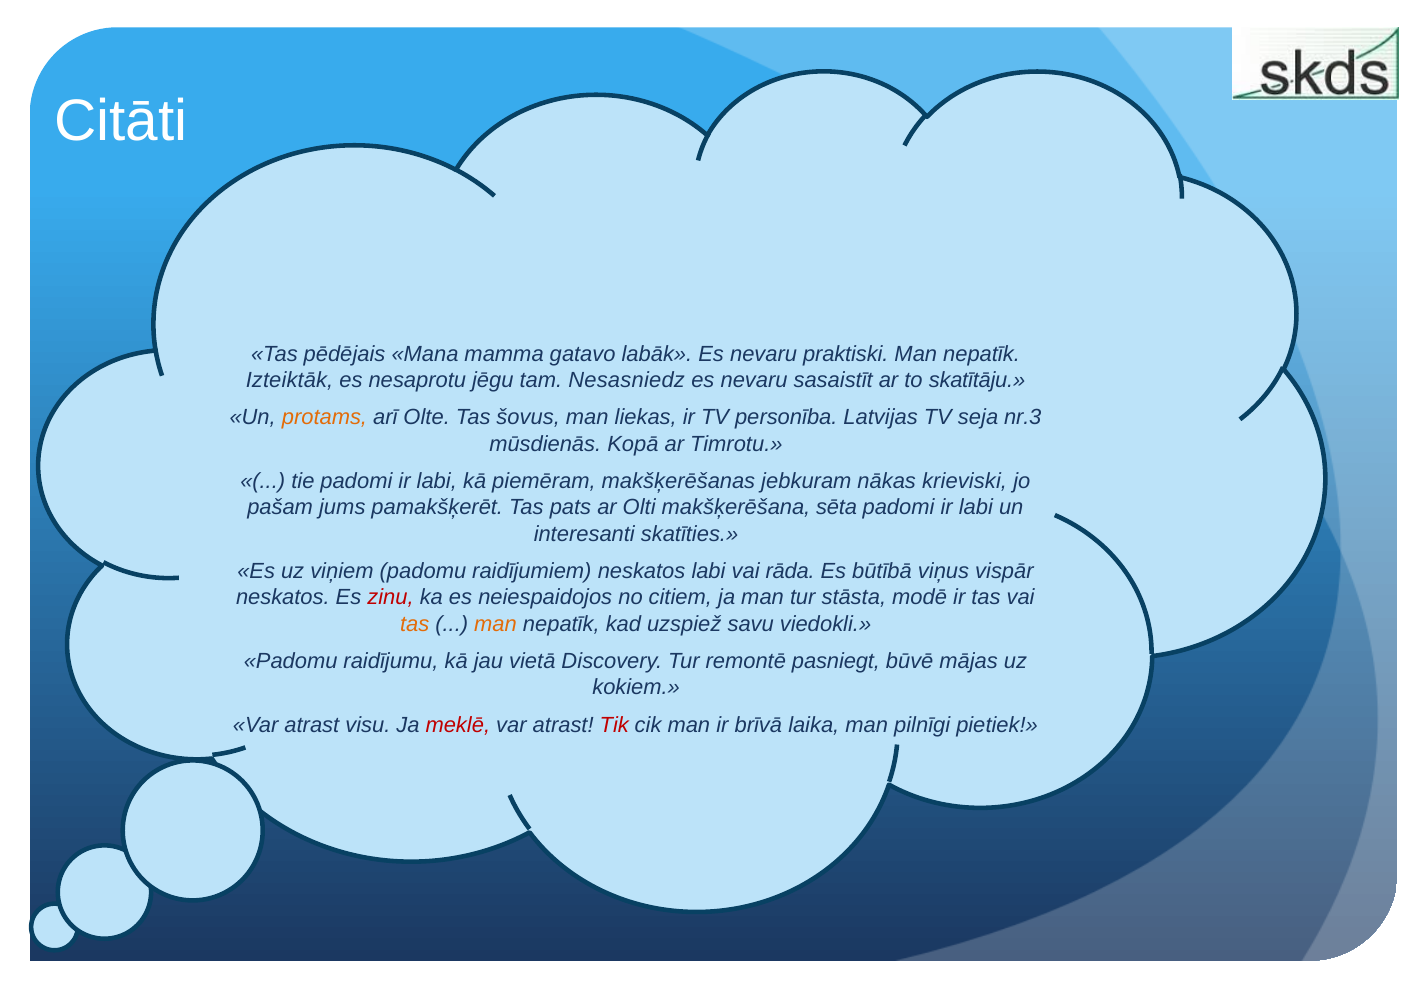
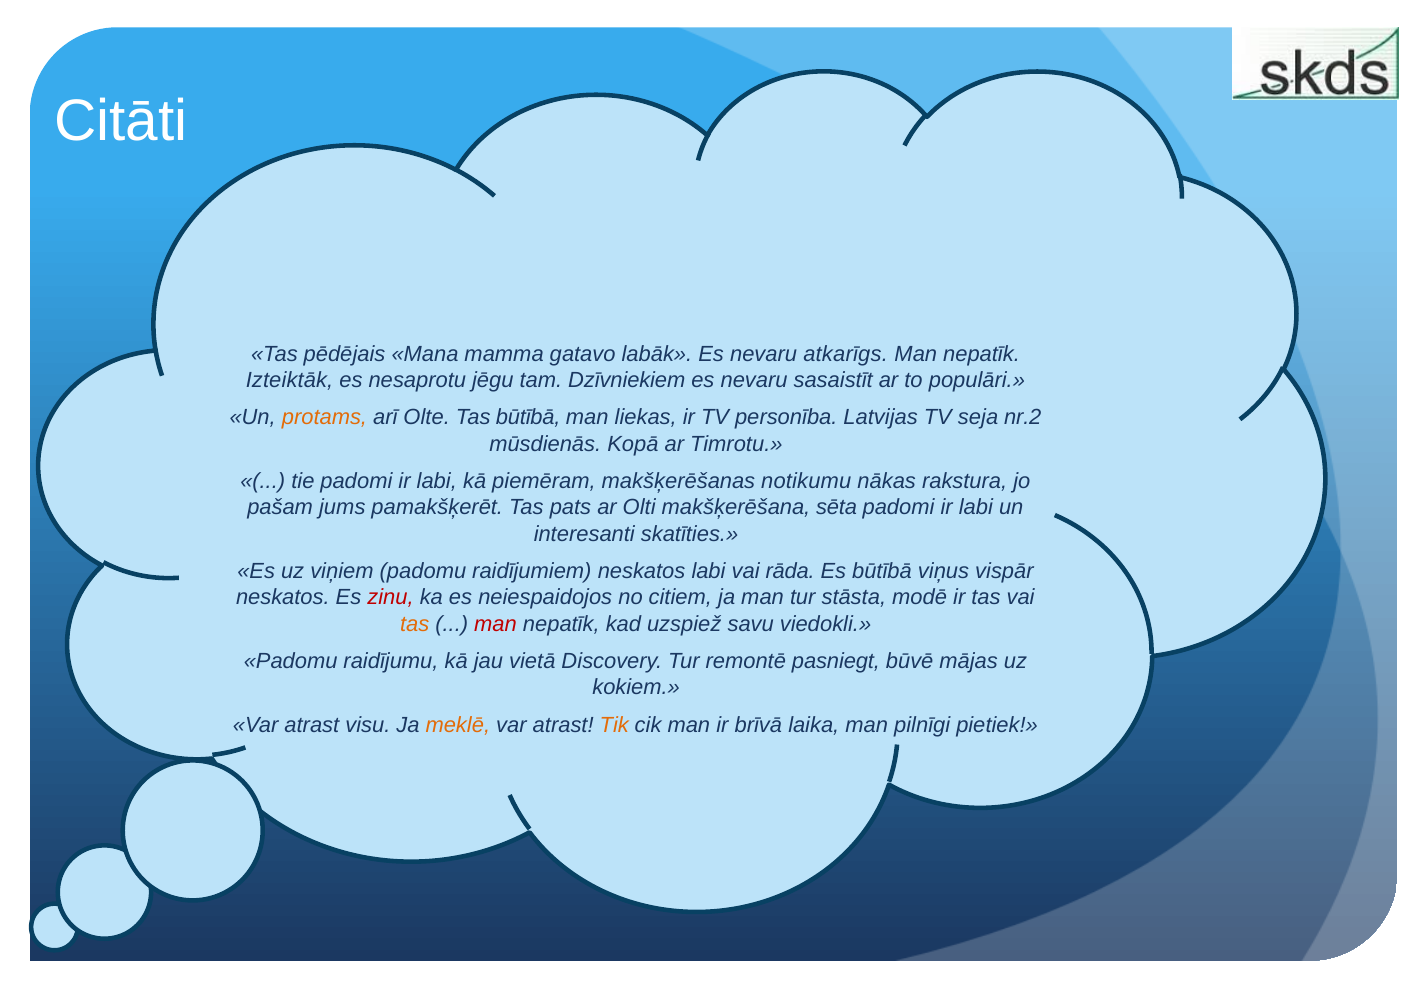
praktiski: praktiski -> atkarīgs
Nesasniedz: Nesasniedz -> Dzīvniekiem
skatītāju: skatītāju -> populāri
Tas šovus: šovus -> būtībā
nr.3: nr.3 -> nr.2
jebkuram: jebkuram -> notikumu
krieviski: krieviski -> rakstura
man at (495, 624) colour: orange -> red
meklē colour: red -> orange
Tik colour: red -> orange
